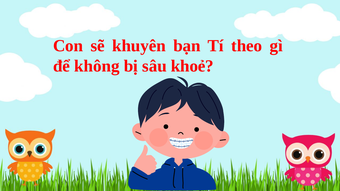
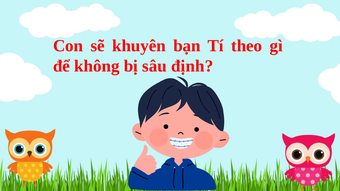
khoẻ: khoẻ -> định
